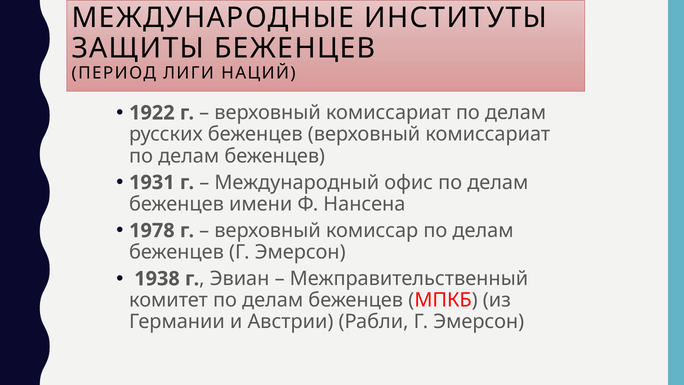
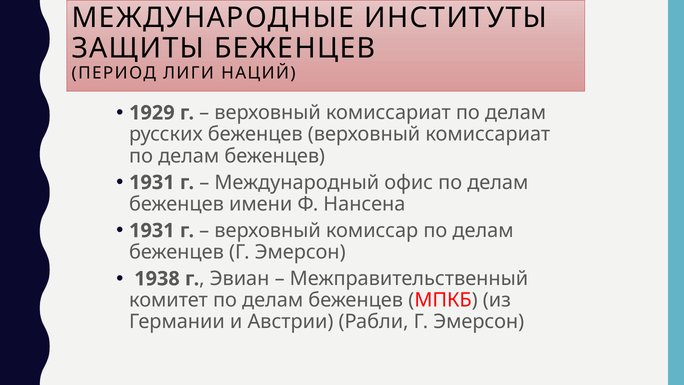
1922: 1922 -> 1929
1978 at (152, 230): 1978 -> 1931
